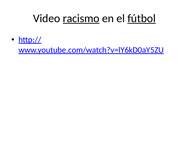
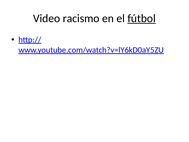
racismo underline: present -> none
